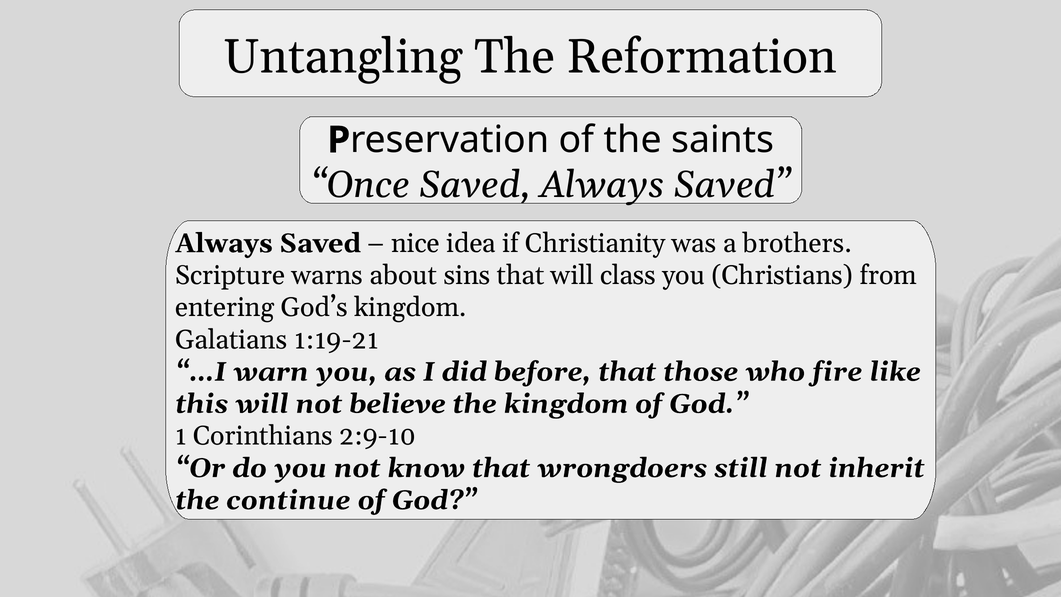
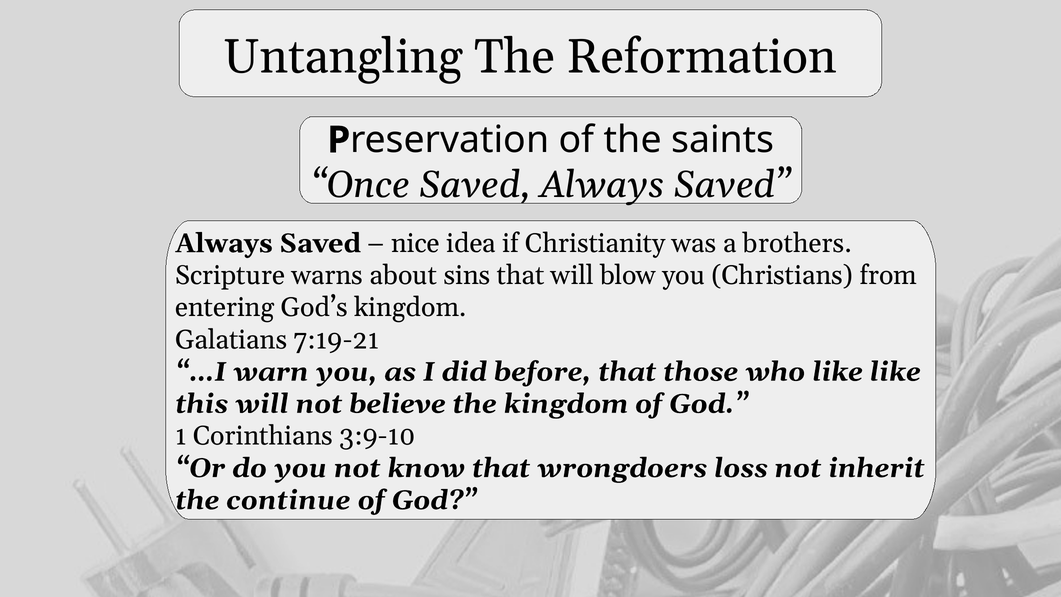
class: class -> blow
1:19-21: 1:19-21 -> 7:19-21
who fire: fire -> like
2:9-10: 2:9-10 -> 3:9-10
still: still -> loss
